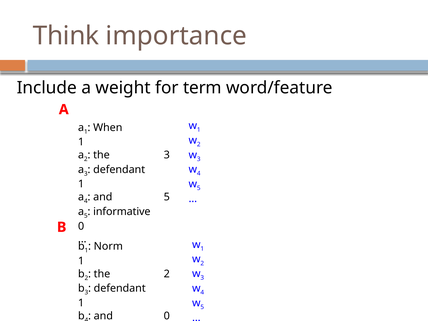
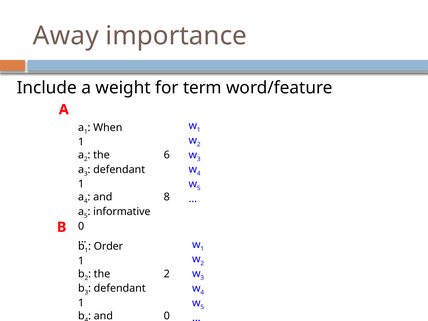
Think: Think -> Away
the 3: 3 -> 6
and 5: 5 -> 8
Norm: Norm -> Order
